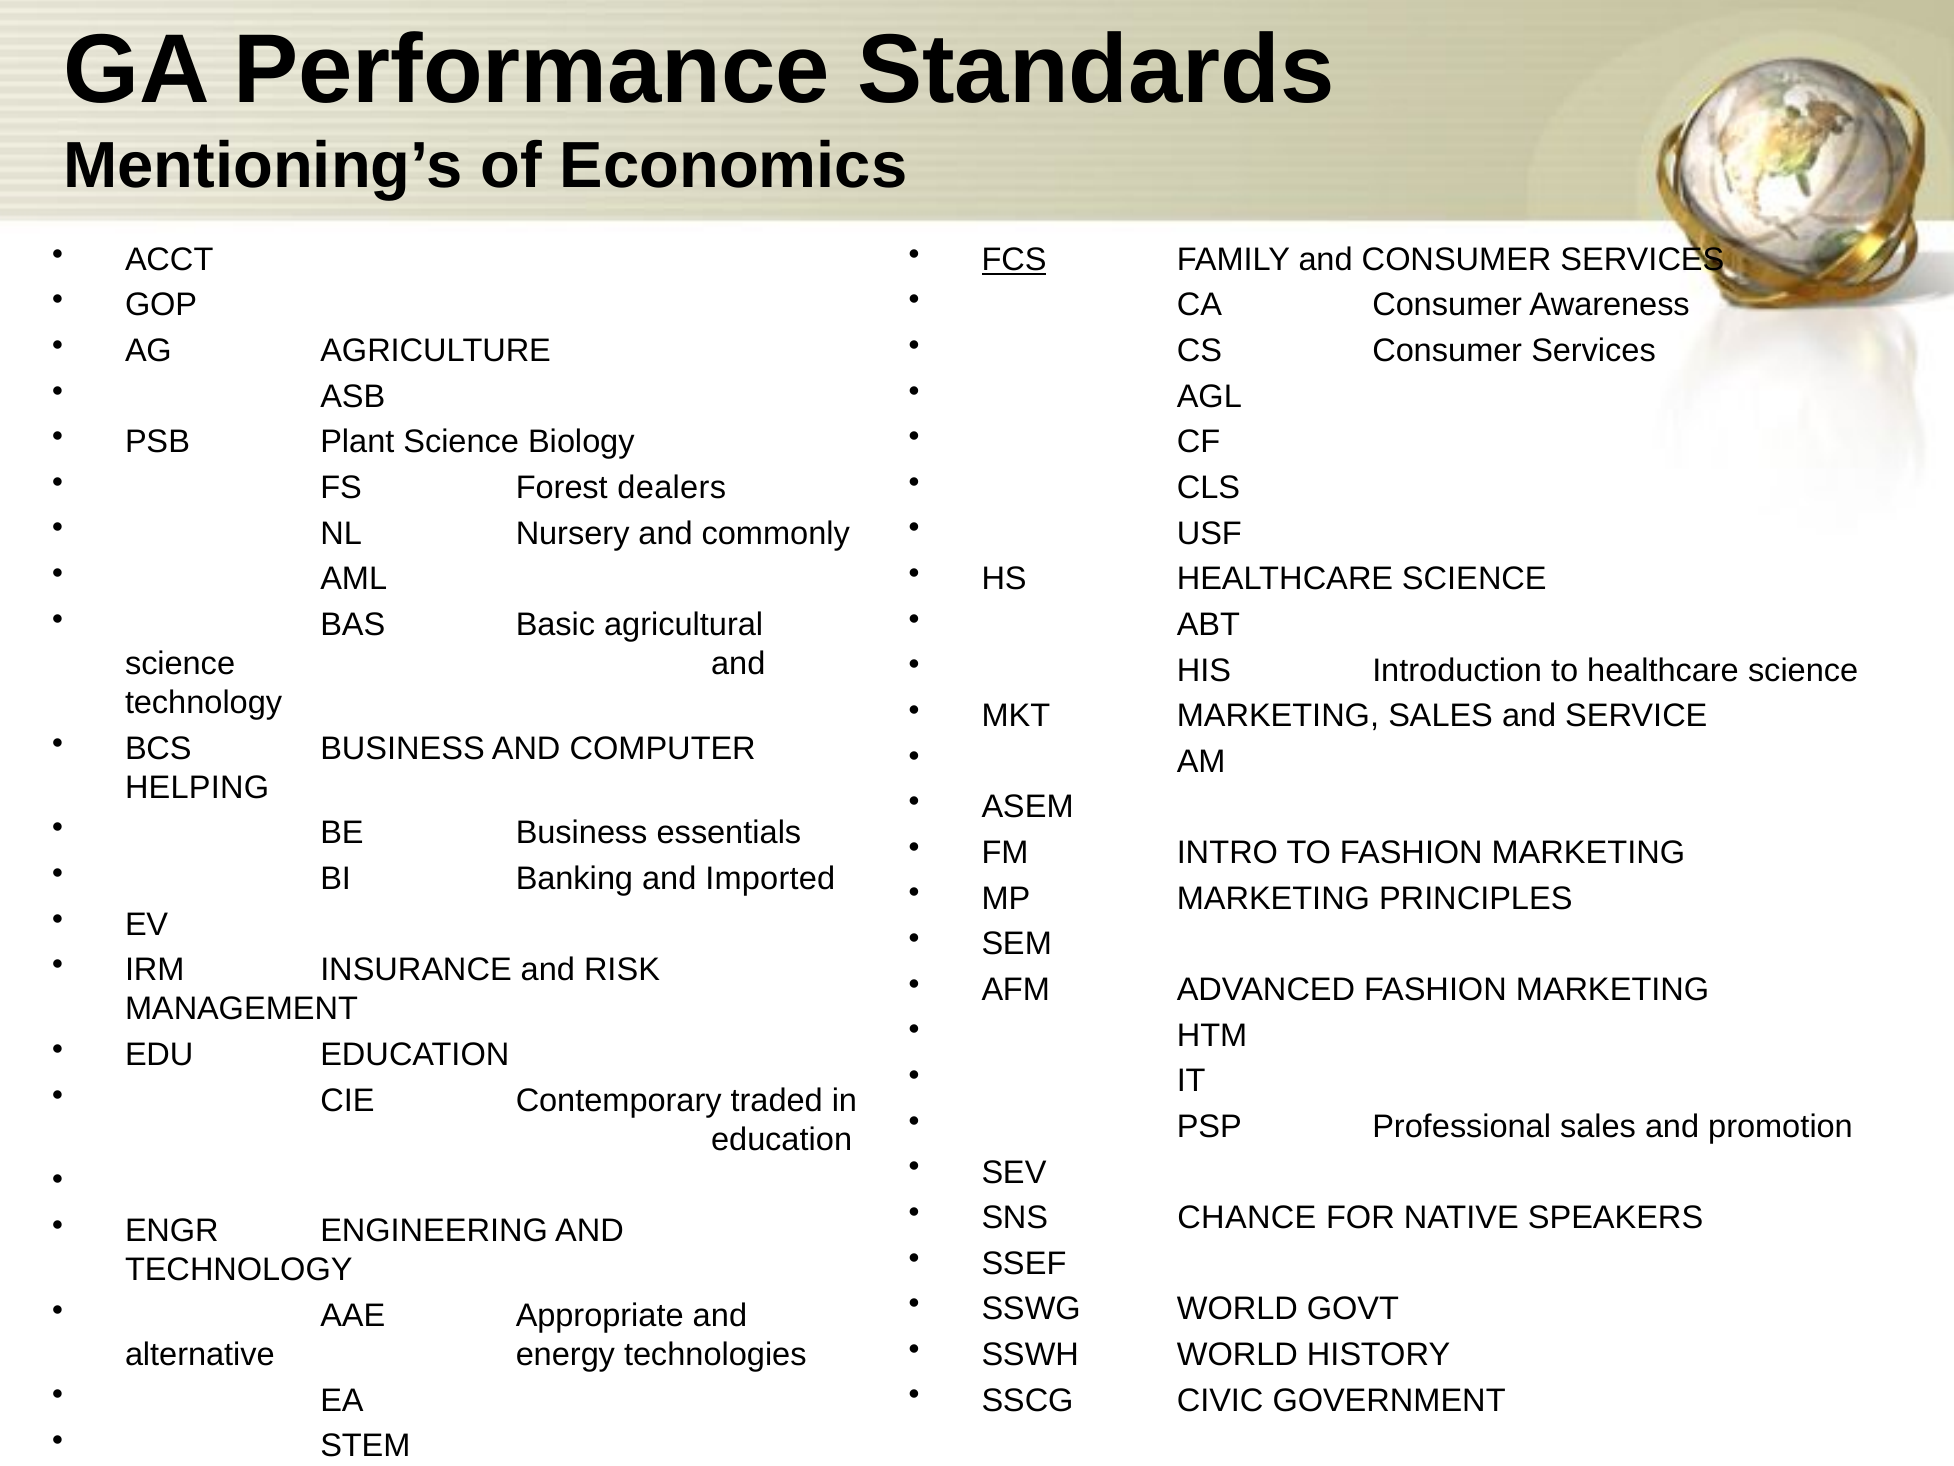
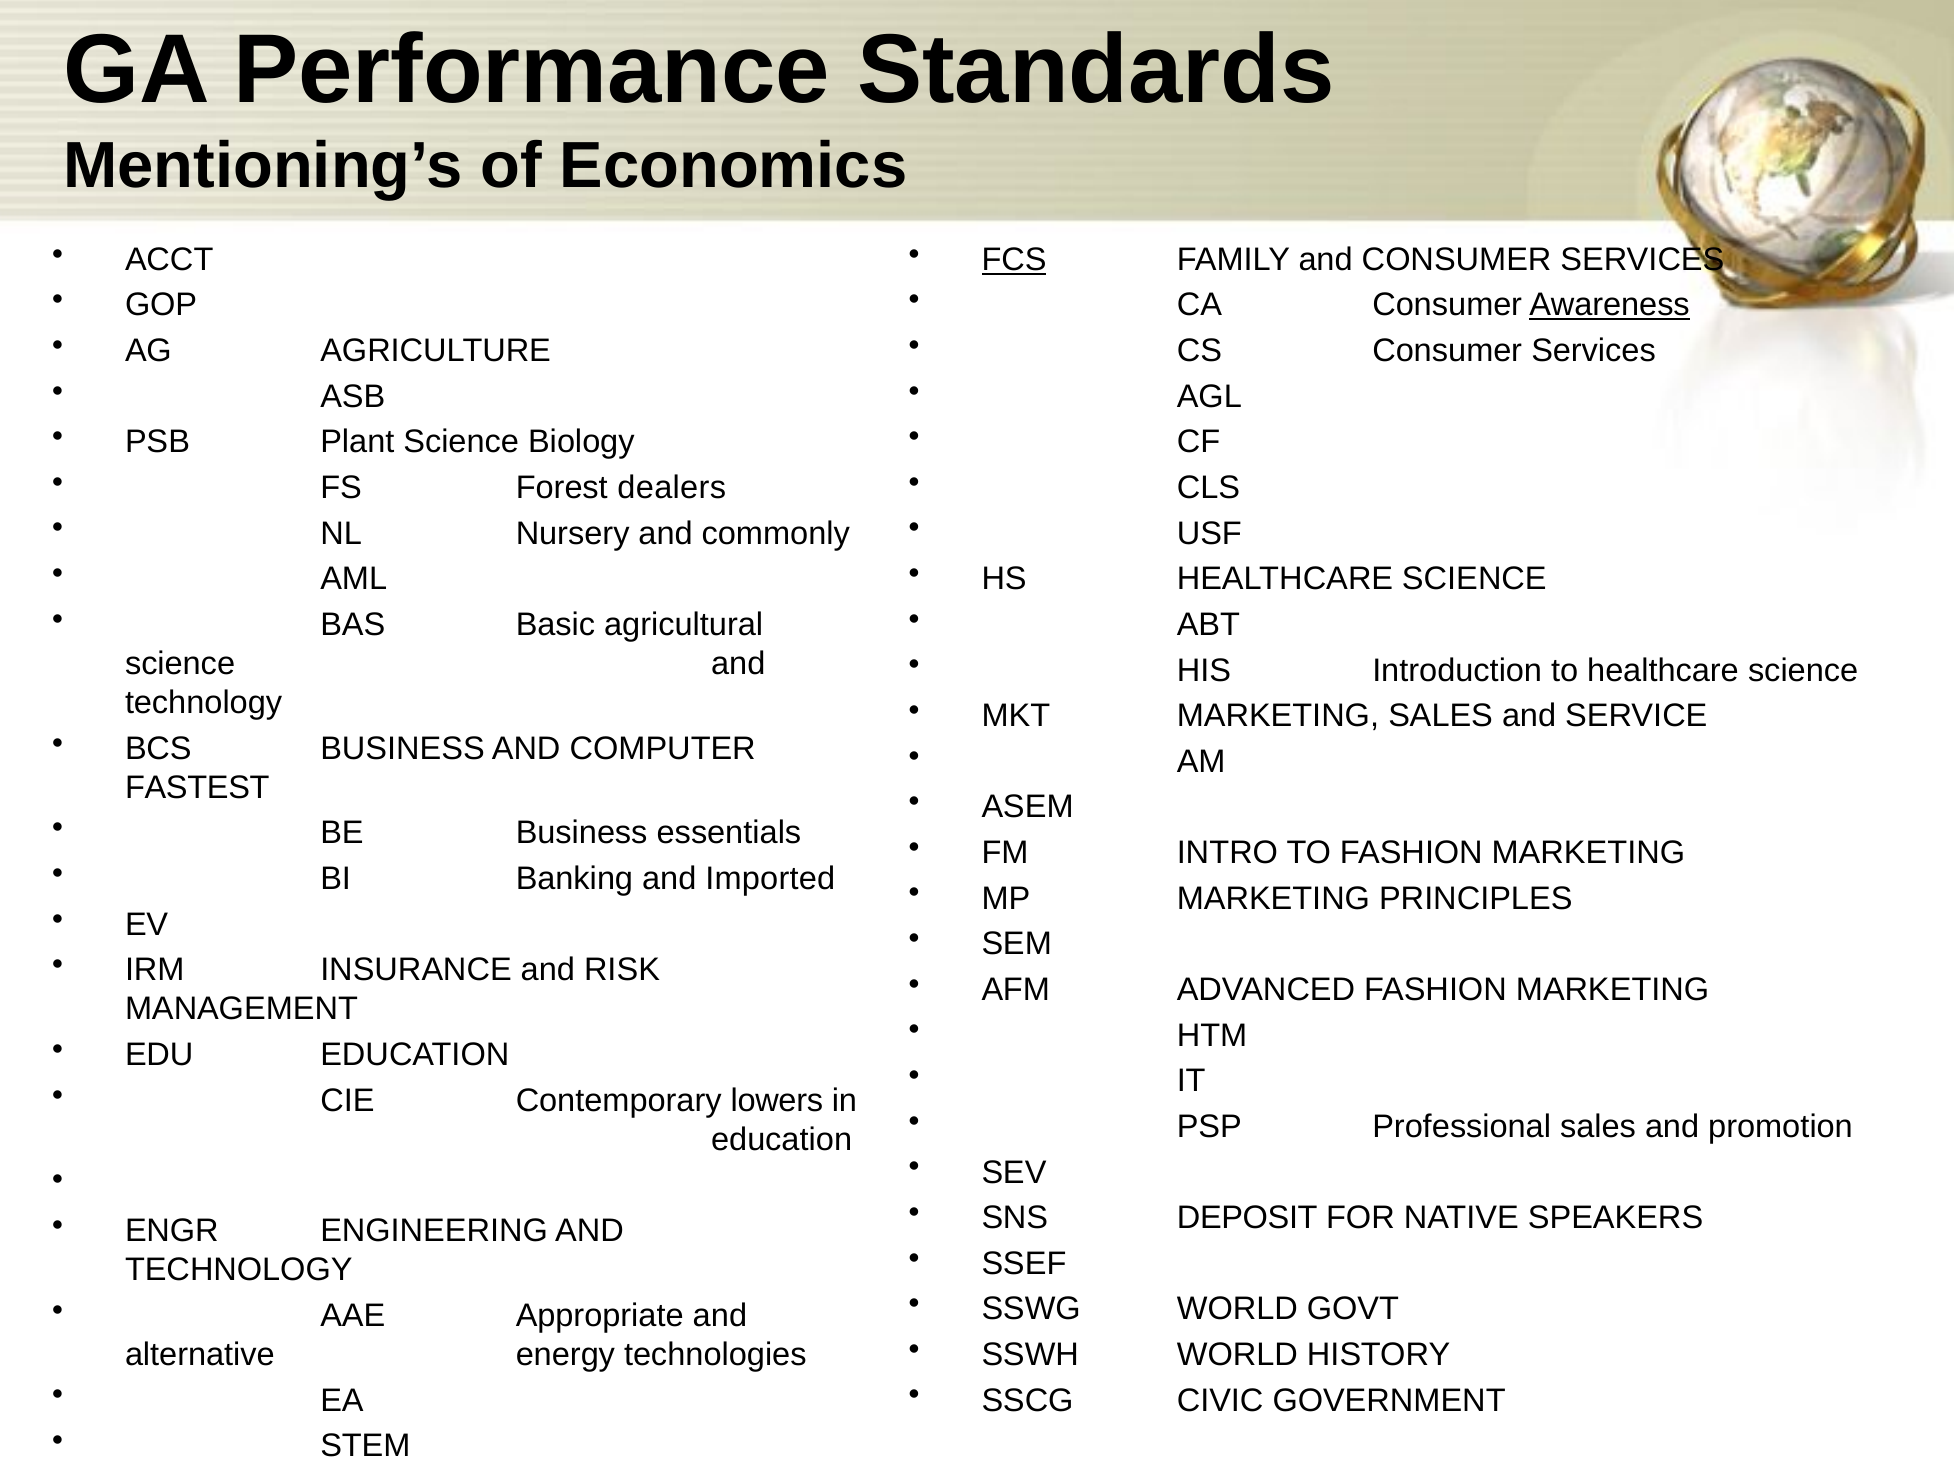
Awareness underline: none -> present
HELPING: HELPING -> FASTEST
traded: traded -> lowers
CHANCE: CHANCE -> DEPOSIT
